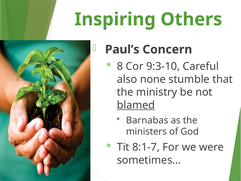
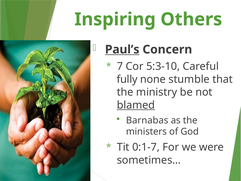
Paul’s underline: none -> present
8: 8 -> 7
9:3-10: 9:3-10 -> 5:3-10
also: also -> fully
8:1-7: 8:1-7 -> 0:1-7
